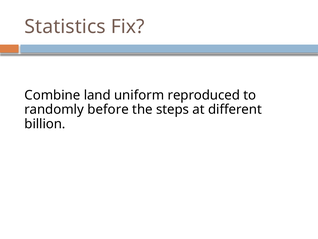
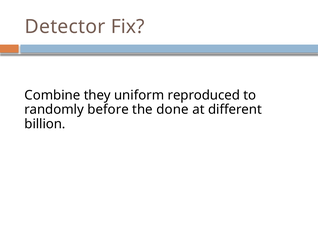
Statistics: Statistics -> Detector
land: land -> they
steps: steps -> done
